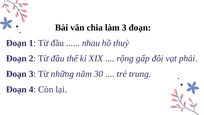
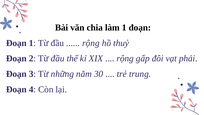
làm 3: 3 -> 1
nhau at (91, 43): nhau -> rộng
